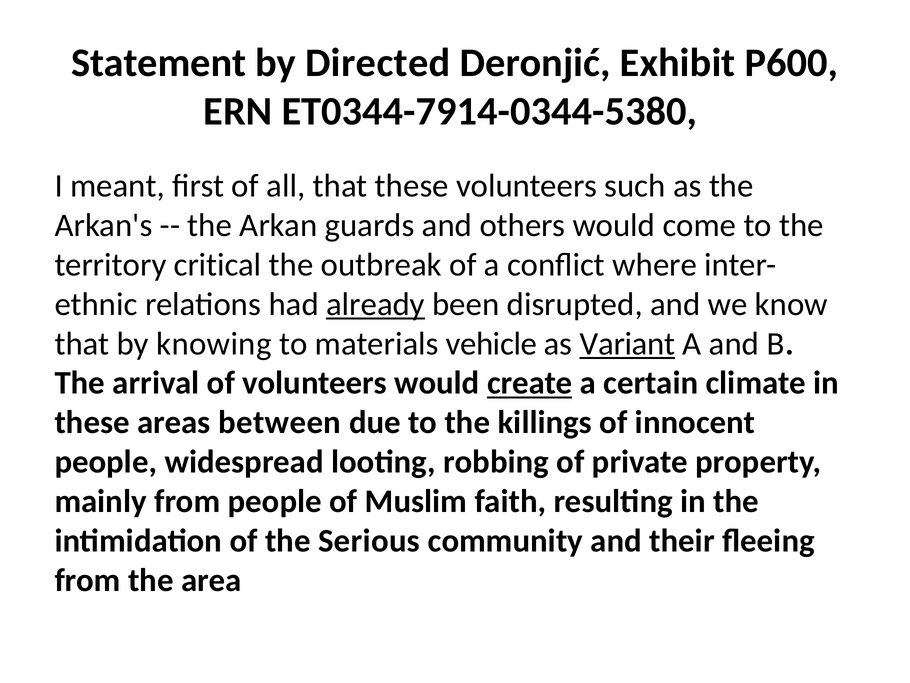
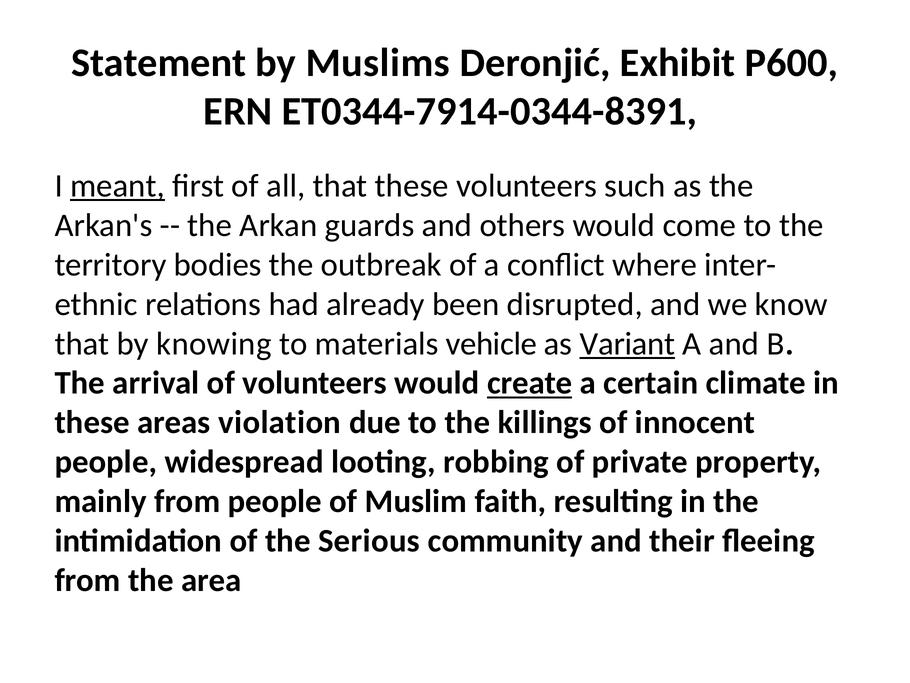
Directed: Directed -> Muslims
ET0344-7914-0344-5380: ET0344-7914-0344-5380 -> ET0344-7914-0344-8391
meant underline: none -> present
critical: critical -> bodies
already underline: present -> none
between: between -> violation
